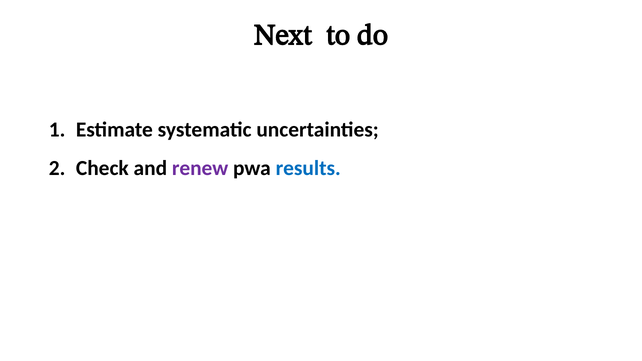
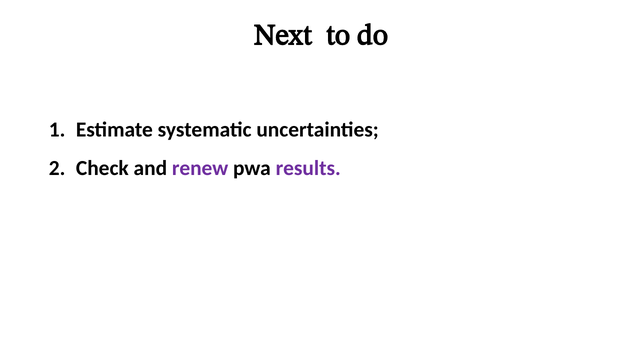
results colour: blue -> purple
